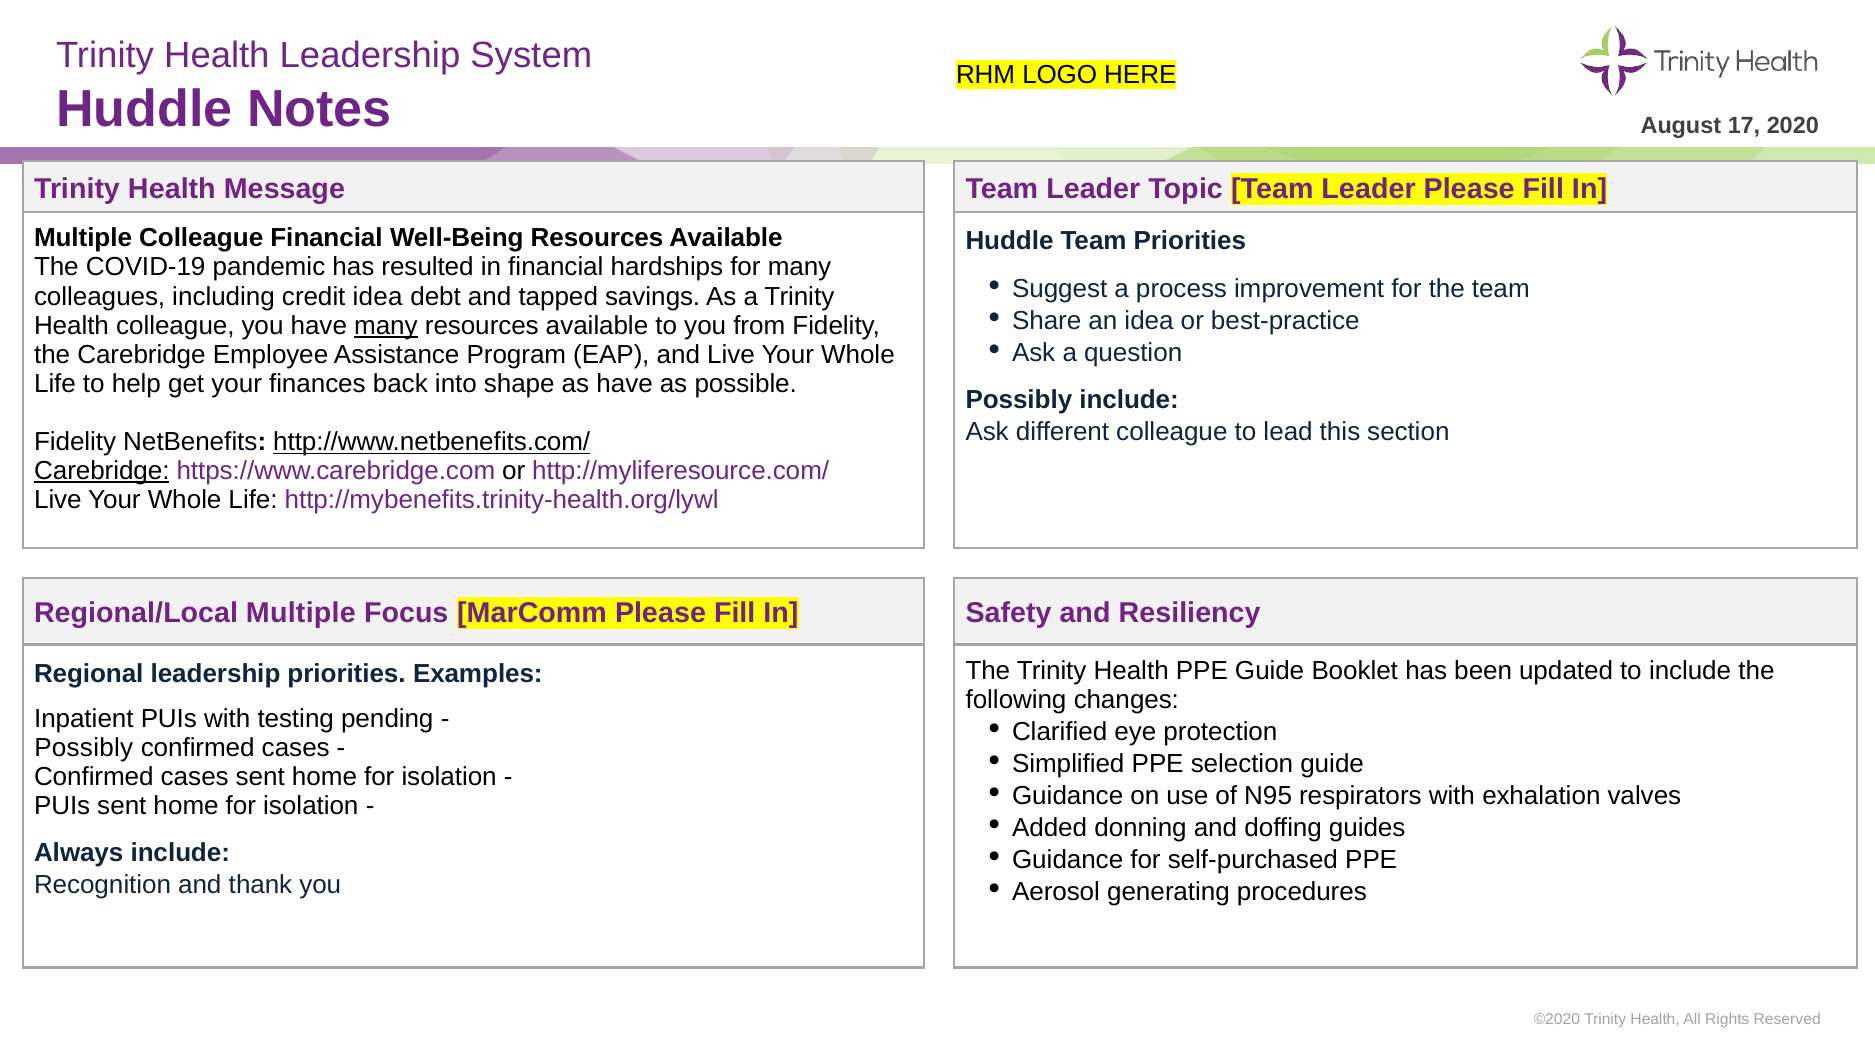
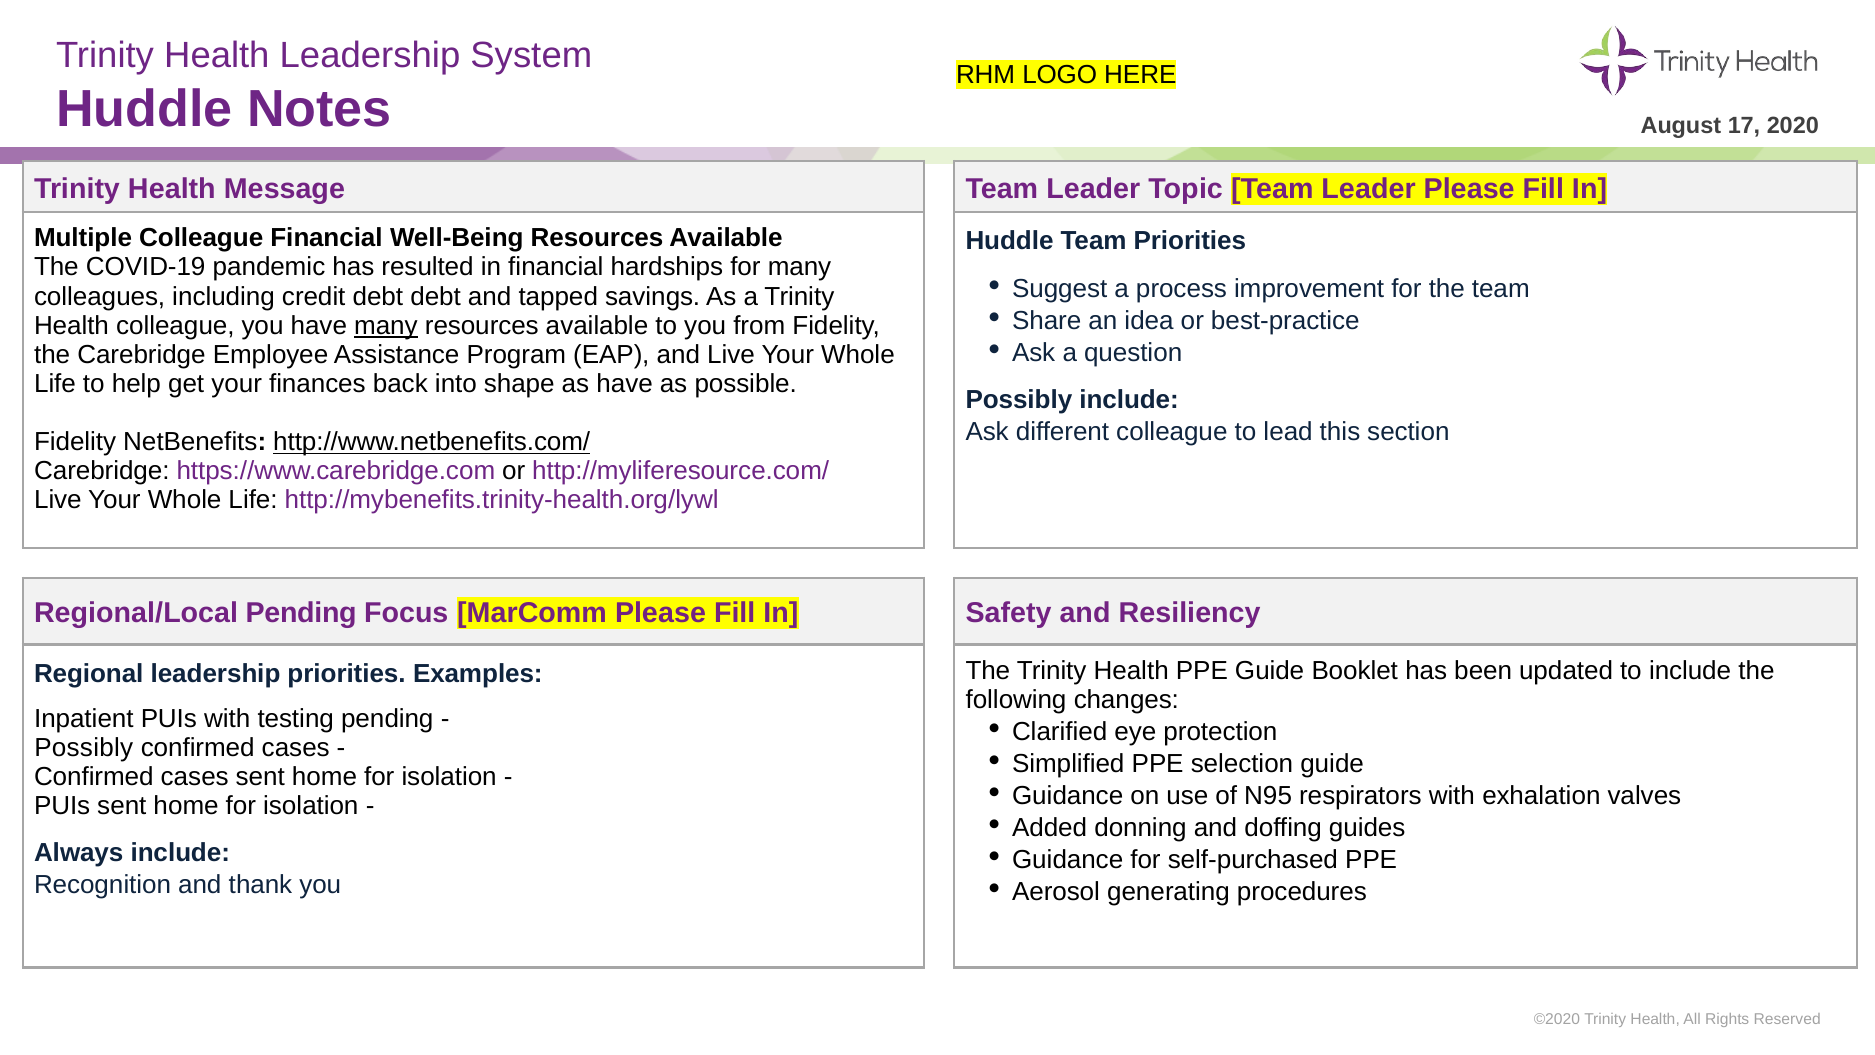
credit idea: idea -> debt
Carebridge at (102, 471) underline: present -> none
Regional/Local Multiple: Multiple -> Pending
